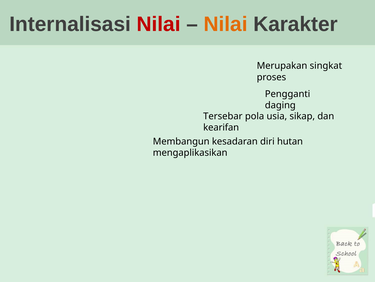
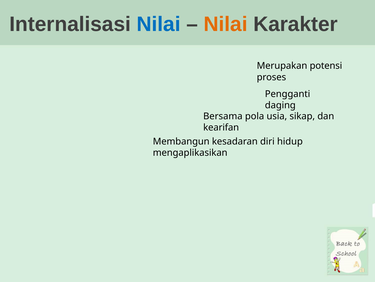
Nilai at (159, 24) colour: red -> blue
singkat: singkat -> potensi
Tersebar: Tersebar -> Bersama
hutan: hutan -> hidup
